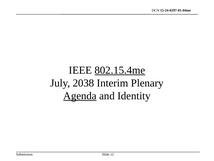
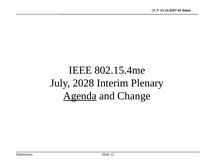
802.15.4me underline: present -> none
2038: 2038 -> 2028
Identity: Identity -> Change
